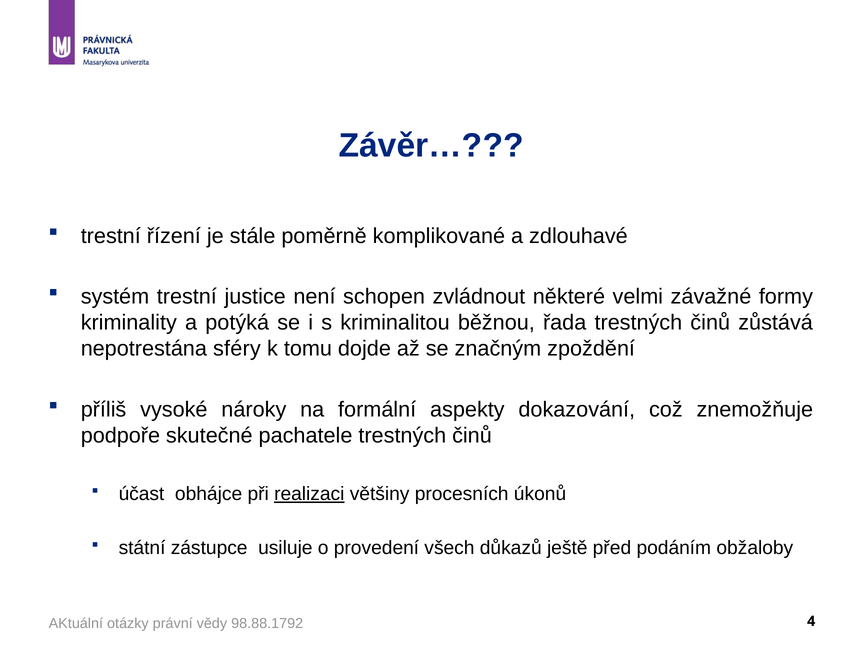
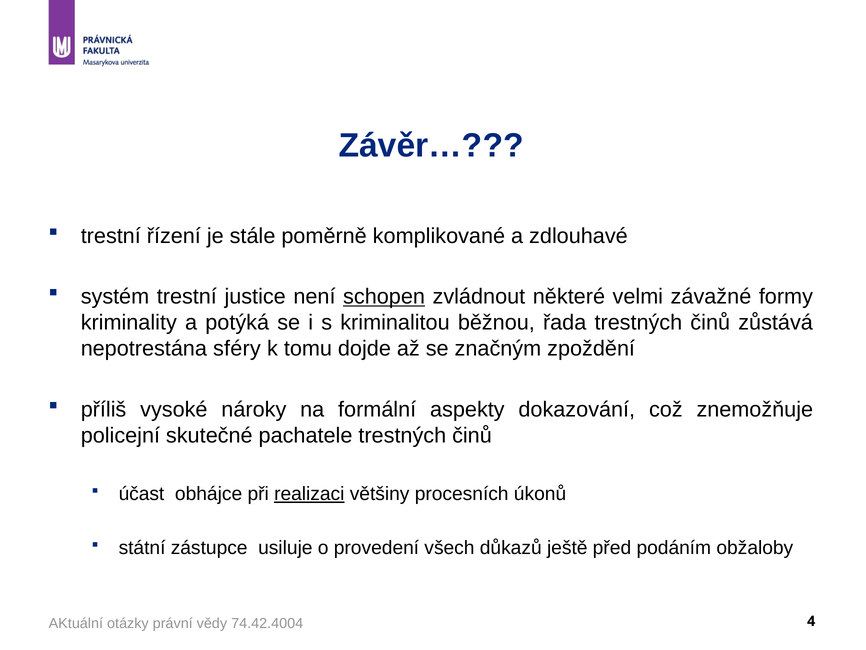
schopen underline: none -> present
podpoře: podpoře -> policejní
98.88.1792: 98.88.1792 -> 74.42.4004
